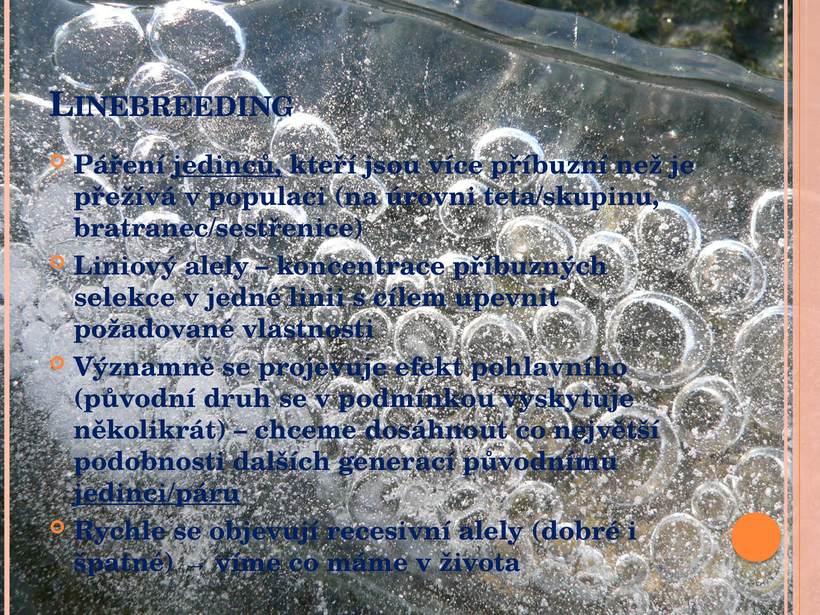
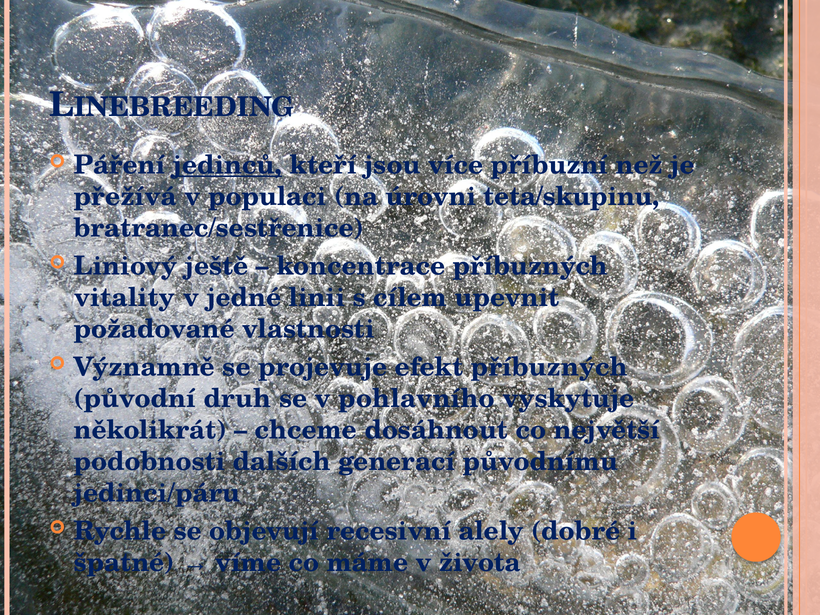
Liniový alely: alely -> ještě
selekce: selekce -> vitality
efekt pohlavního: pohlavního -> příbuzných
podmínkou: podmínkou -> pohlavního
jedinci/páru underline: present -> none
